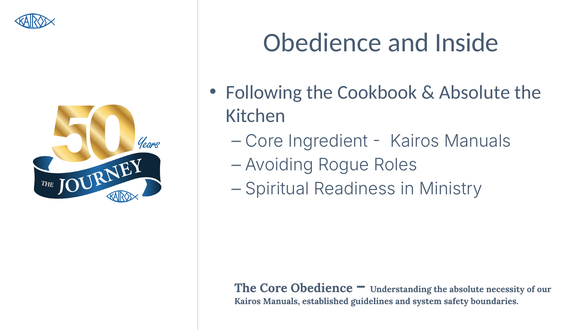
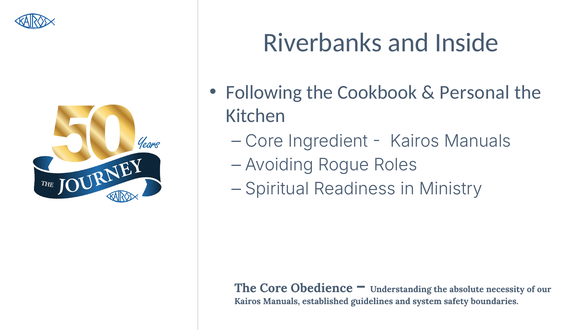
Obedience at (322, 43): Obedience -> Riverbanks
Absolute at (475, 92): Absolute -> Personal
